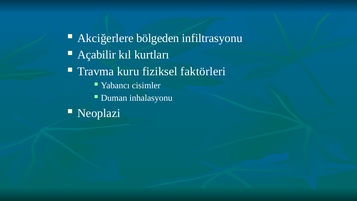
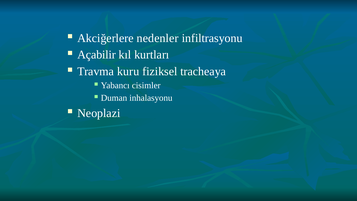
bölgeden: bölgeden -> nedenler
faktörleri: faktörleri -> tracheaya
